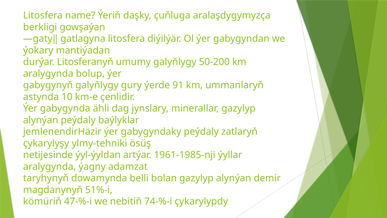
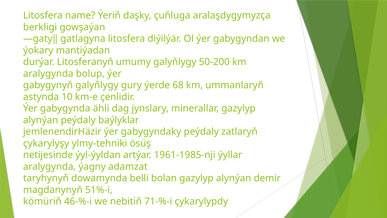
91: 91 -> 68
47-%-i: 47-%-i -> 46-%-i
74-%-i: 74-%-i -> 71-%-i
